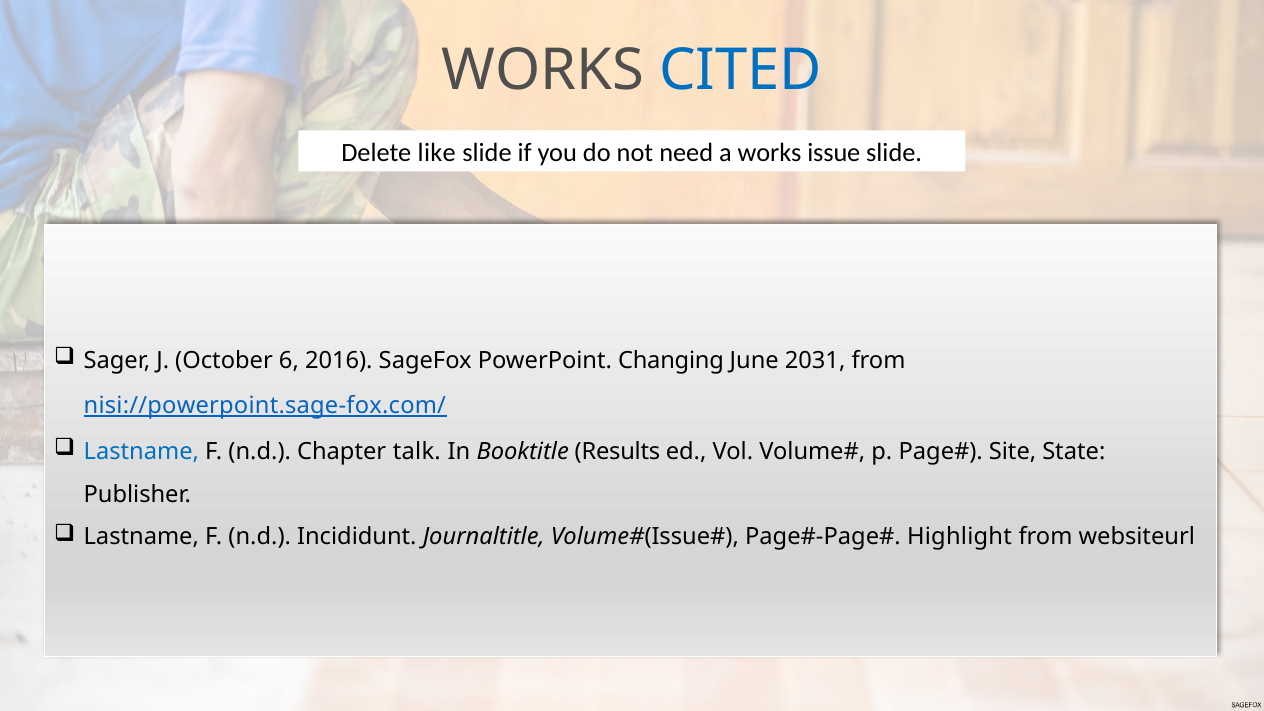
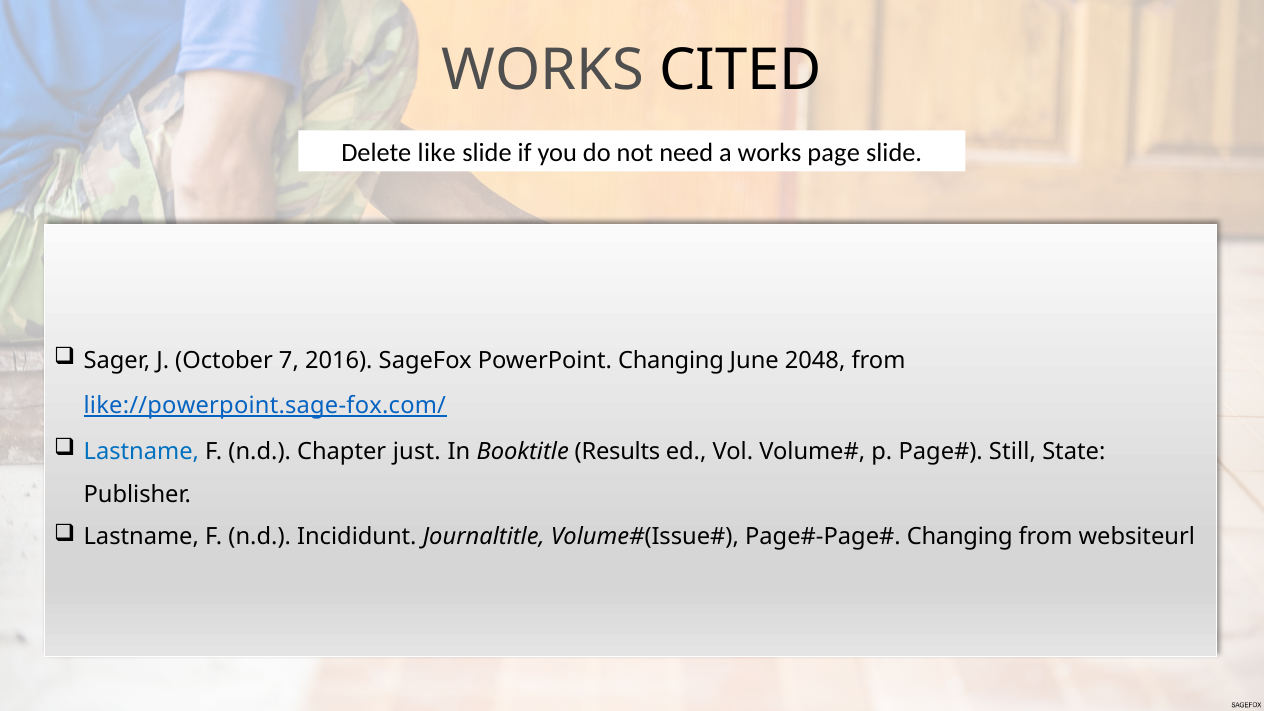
CITED colour: blue -> black
issue: issue -> page
6: 6 -> 7
2031: 2031 -> 2048
nisi://powerpoint.sage-fox.com/: nisi://powerpoint.sage-fox.com/ -> like://powerpoint.sage-fox.com/
talk: talk -> just
Site: Site -> Still
Highlight at (959, 537): Highlight -> Changing
